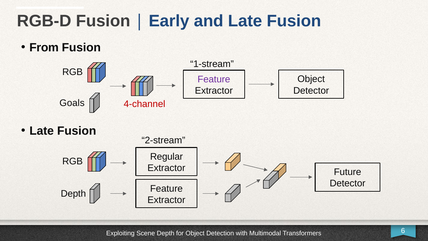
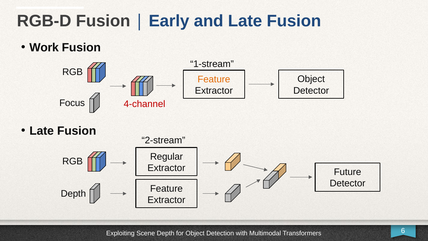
From: From -> Work
Feature at (214, 79) colour: purple -> orange
Goals: Goals -> Focus
